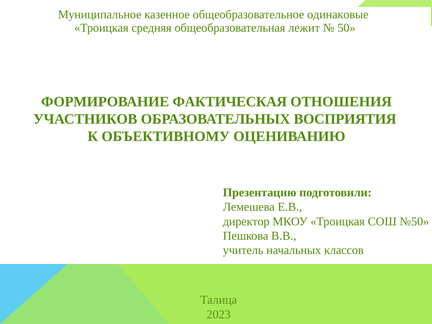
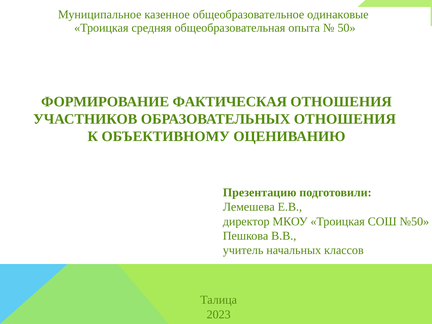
лежит: лежит -> опыта
ОБРАЗОВАТЕЛЬНЫХ ВОСПРИЯТИЯ: ВОСПРИЯТИЯ -> ОТНОШЕНИЯ
